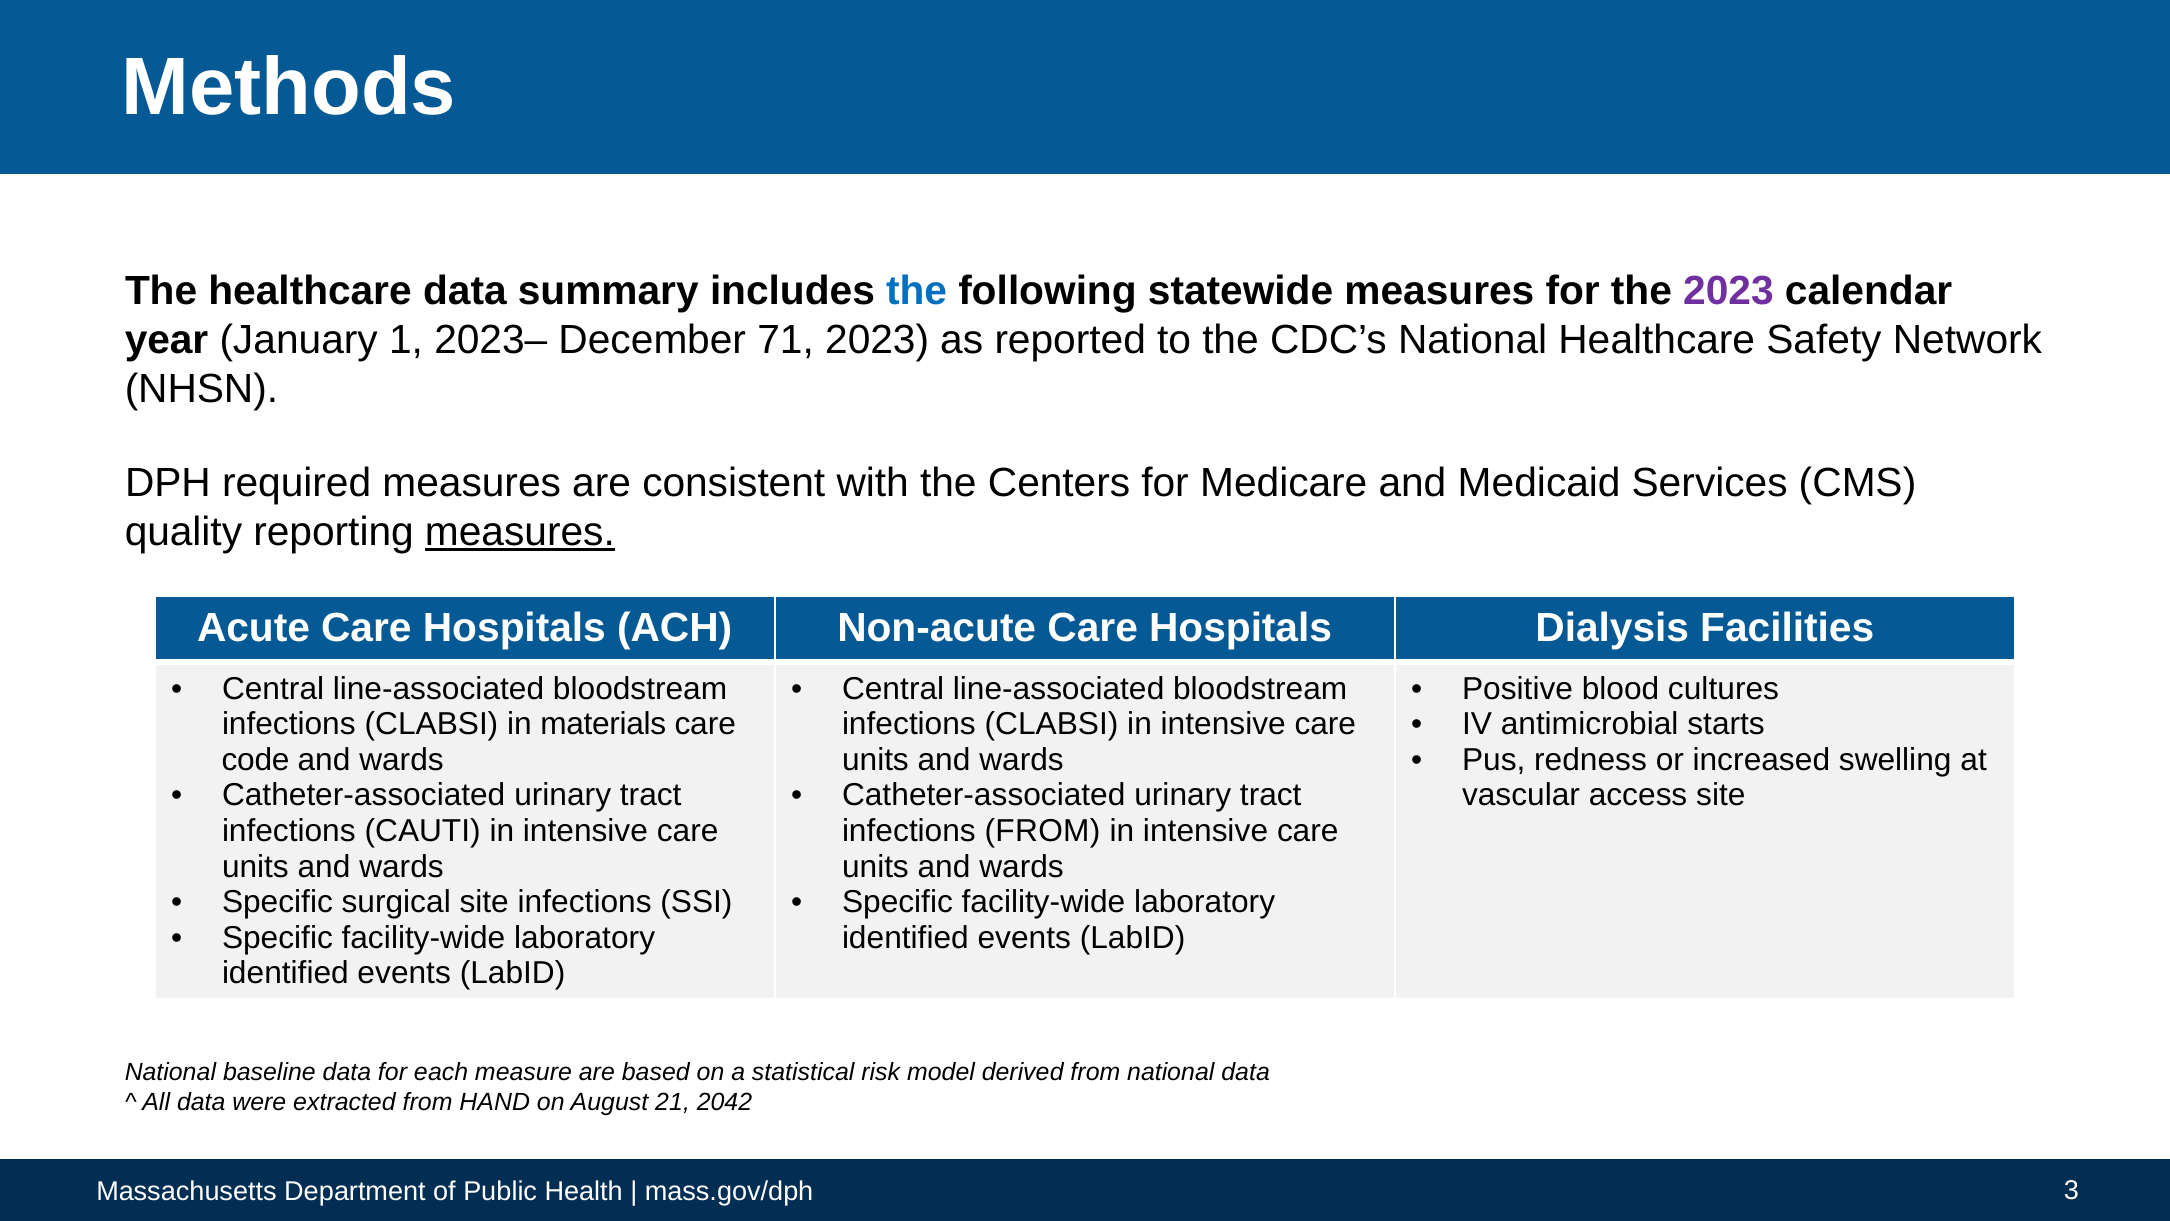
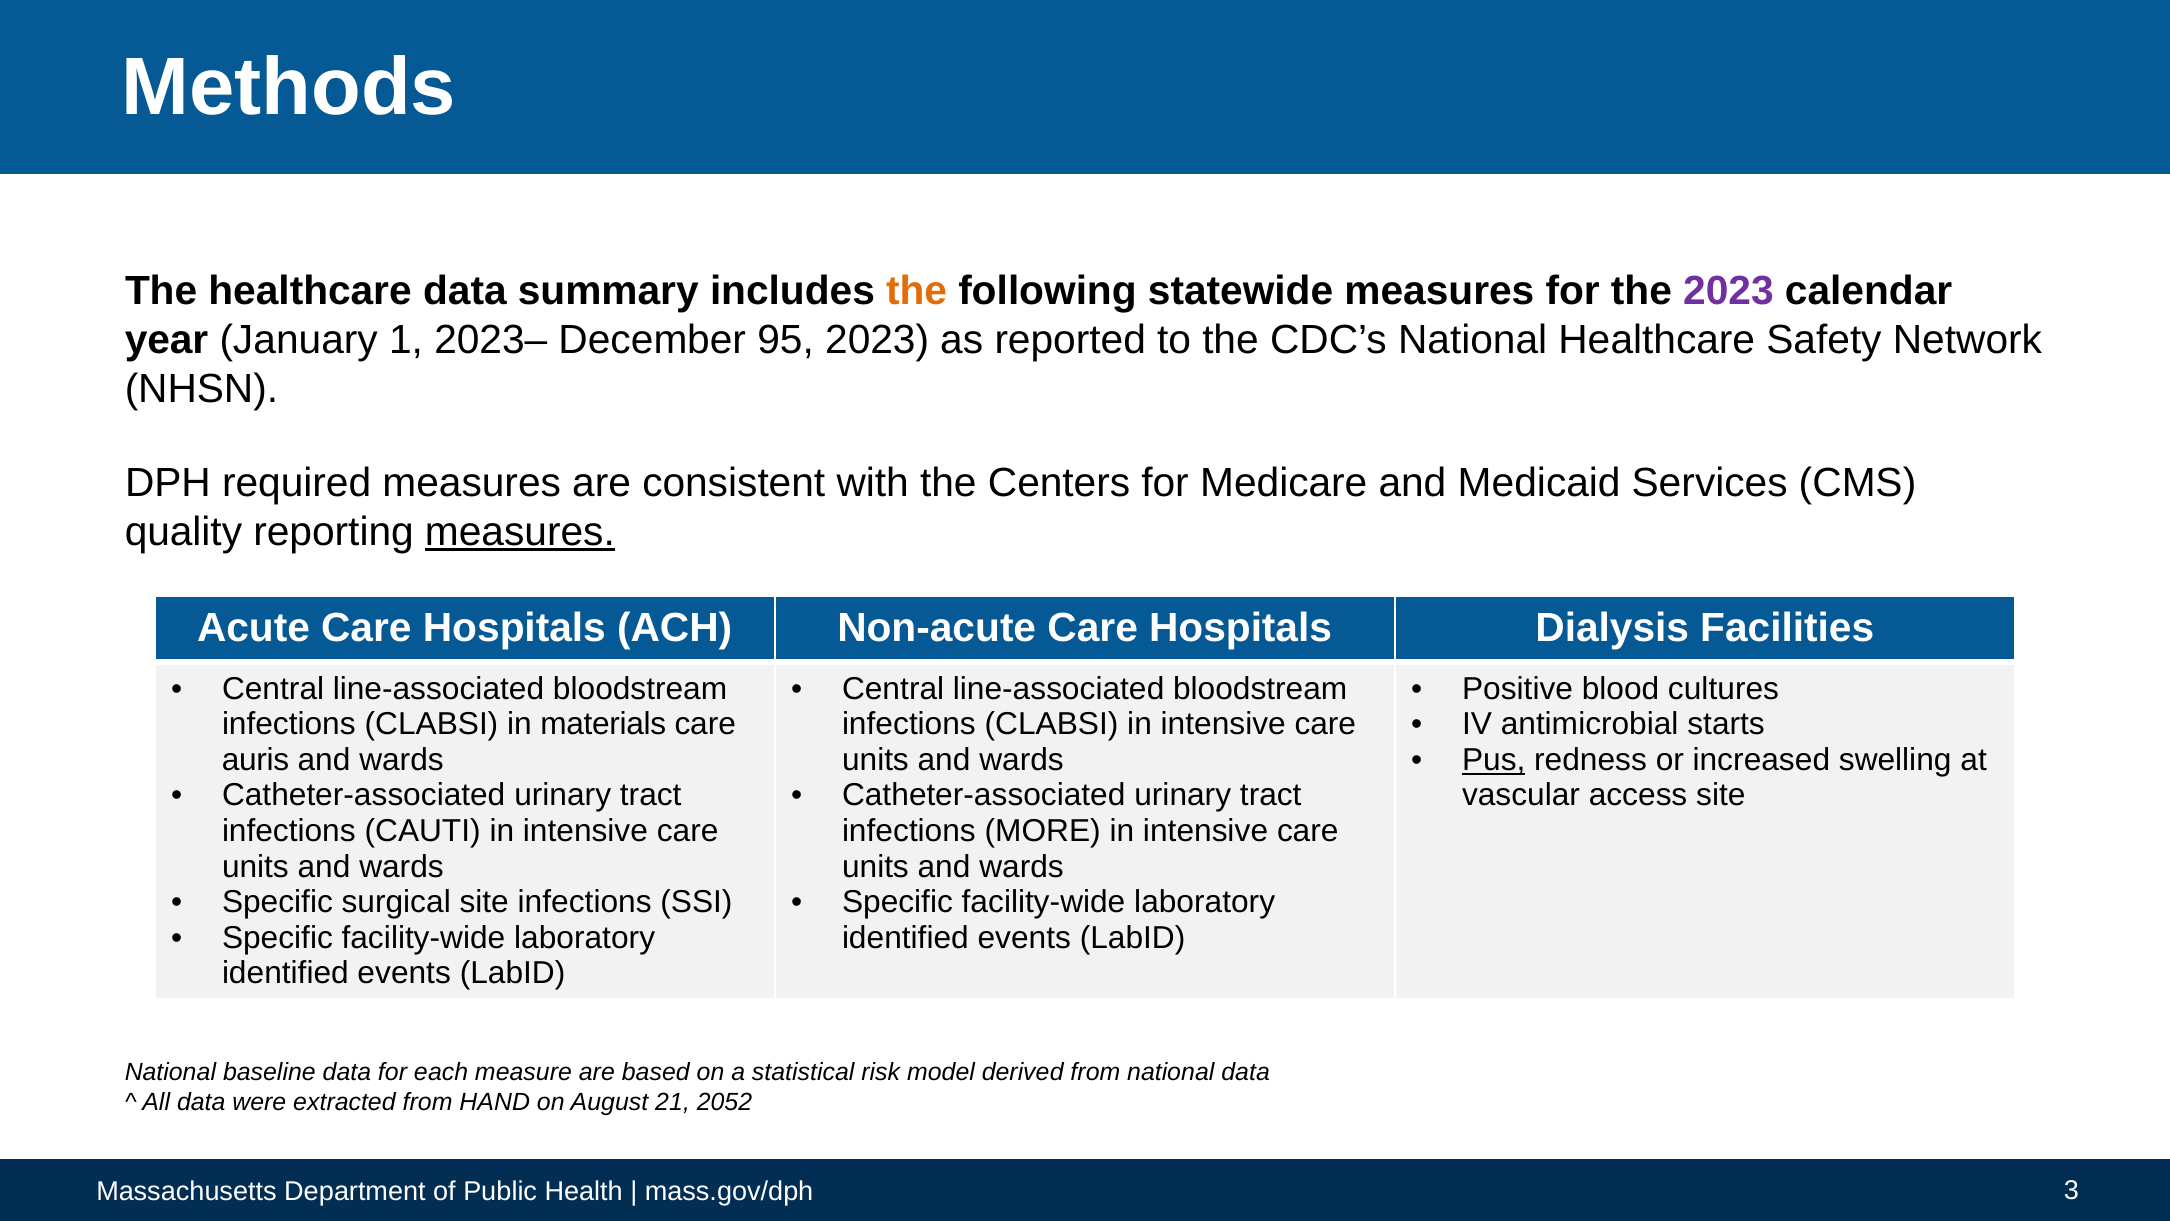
the at (917, 291) colour: blue -> orange
71: 71 -> 95
code: code -> auris
Pus underline: none -> present
infections FROM: FROM -> MORE
2042: 2042 -> 2052
